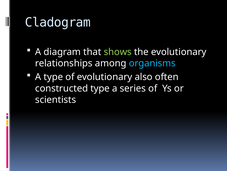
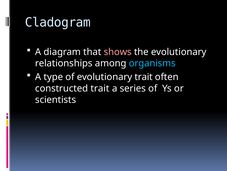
shows colour: light green -> pink
evolutionary also: also -> trait
constructed type: type -> trait
